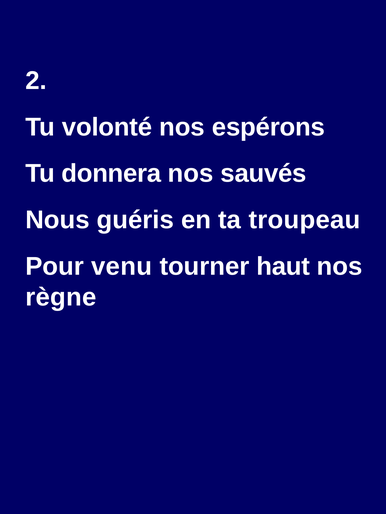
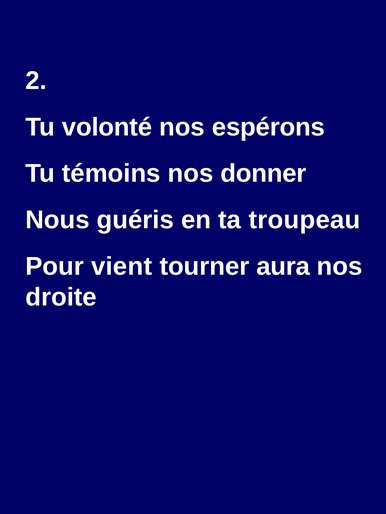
donnera: donnera -> témoins
sauvés: sauvés -> donner
venu: venu -> vient
haut: haut -> aura
règne: règne -> droite
